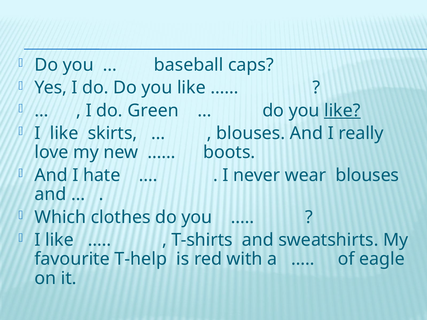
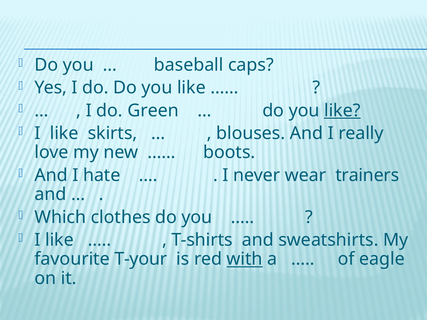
wear blouses: blouses -> trainers
T-help: T-help -> T-your
with underline: none -> present
